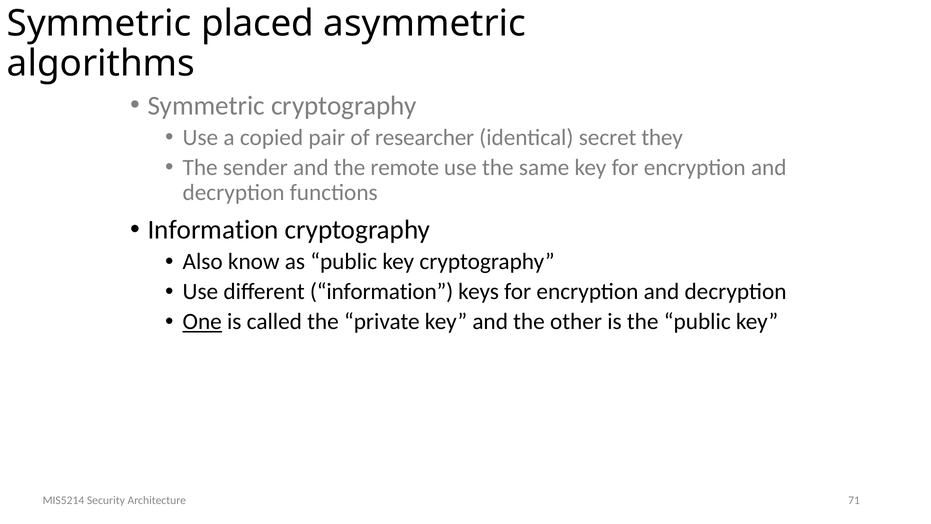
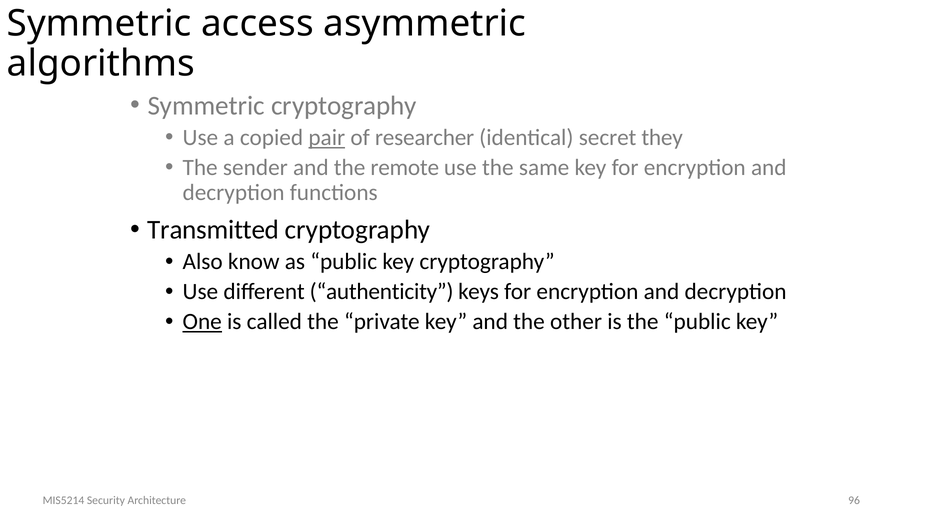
placed: placed -> access
pair underline: none -> present
Information at (213, 230): Information -> Transmitted
different information: information -> authenticity
71: 71 -> 96
